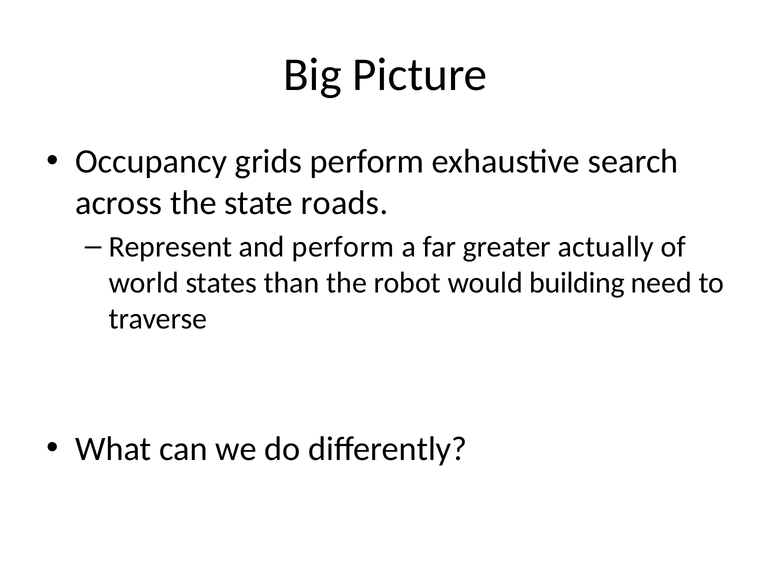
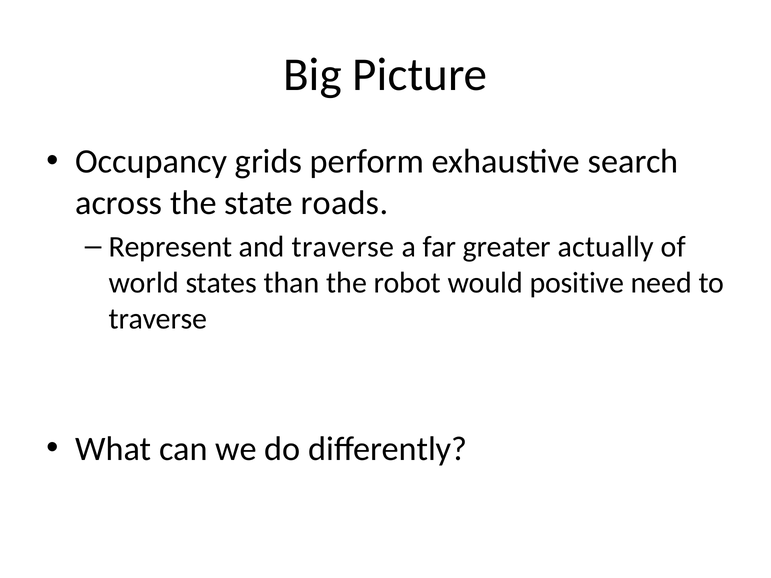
and perform: perform -> traverse
building: building -> positive
